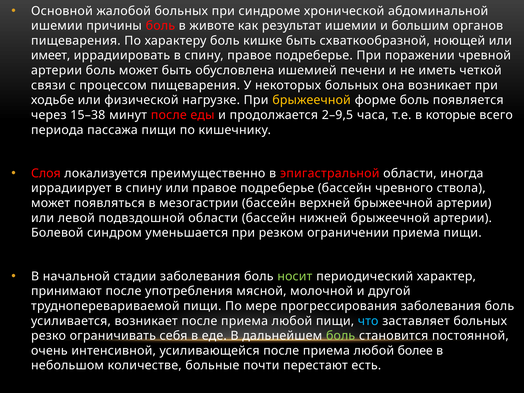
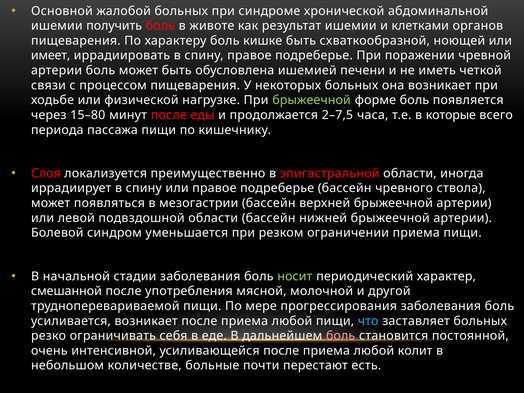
причины: причины -> получить
большим: большим -> клетками
брыжеечной at (312, 100) colour: yellow -> light green
15–38: 15–38 -> 15–80
2–9,5: 2–9,5 -> 2–7,5
принимают: принимают -> смешанной
боль at (341, 336) colour: light green -> pink
более: более -> колит
